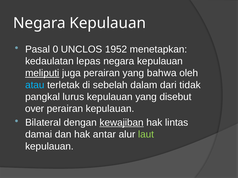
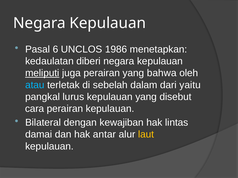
0: 0 -> 6
1952: 1952 -> 1986
lepas: lepas -> diberi
tidak: tidak -> yaitu
over: over -> cara
kewajiban underline: present -> none
laut colour: light green -> yellow
